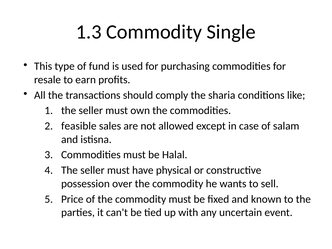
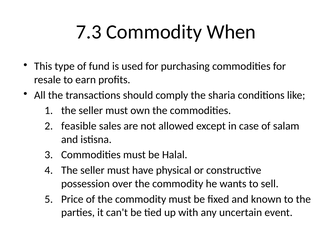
1.3: 1.3 -> 7.3
Single: Single -> When
